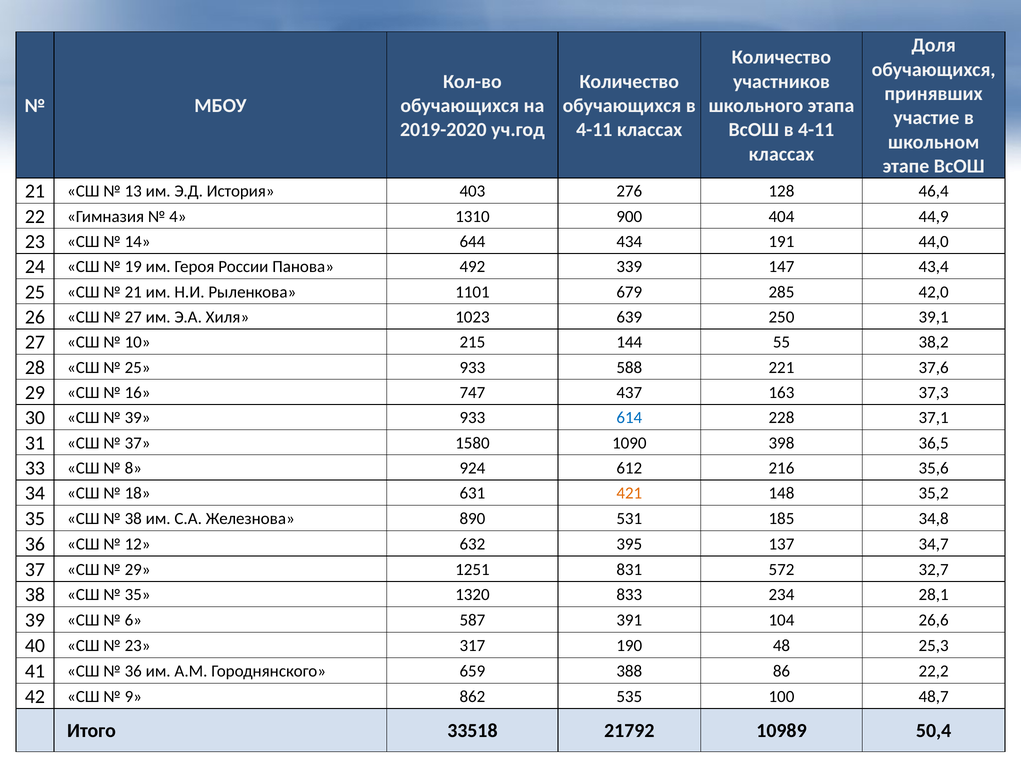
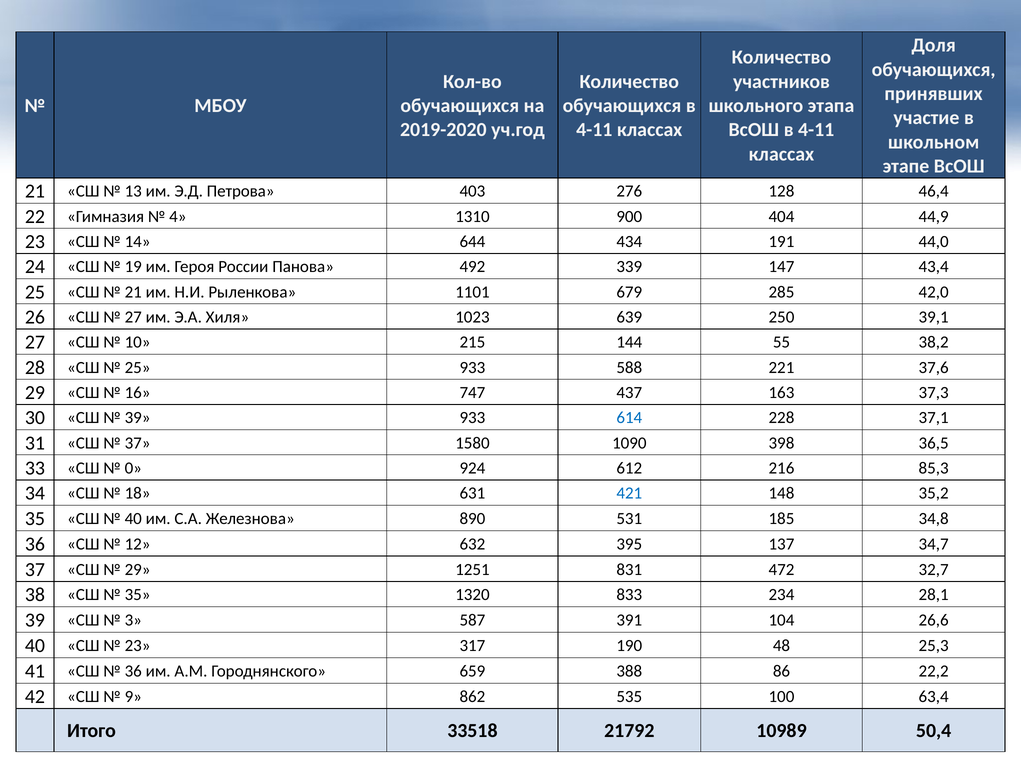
История: История -> Петрова
8: 8 -> 0
35,6: 35,6 -> 85,3
421 colour: orange -> blue
38 at (133, 518): 38 -> 40
572: 572 -> 472
6: 6 -> 3
48,7: 48,7 -> 63,4
